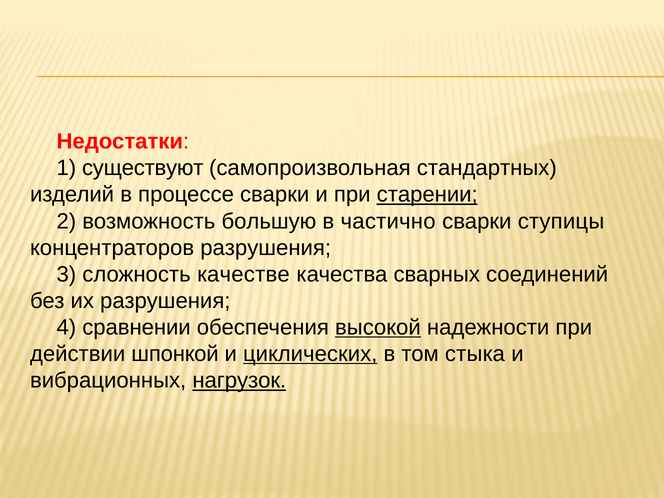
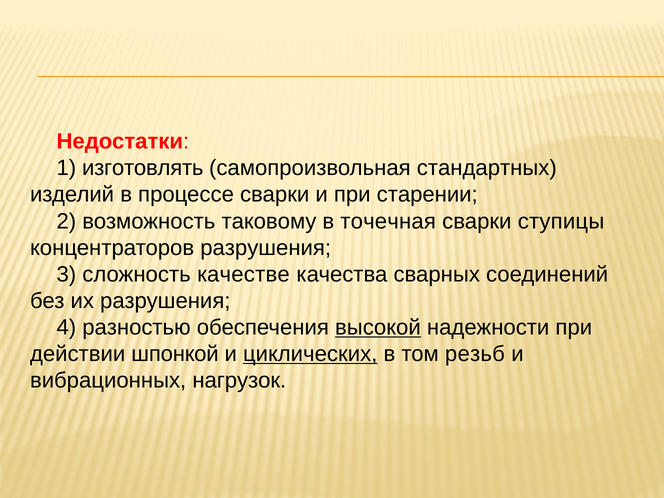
существуют: существуют -> изготовлять
старении underline: present -> none
большую: большую -> таковому
частично: частично -> точечная
сравнении: сравнении -> разностью
стыка: стыка -> резьб
нагрузок underline: present -> none
